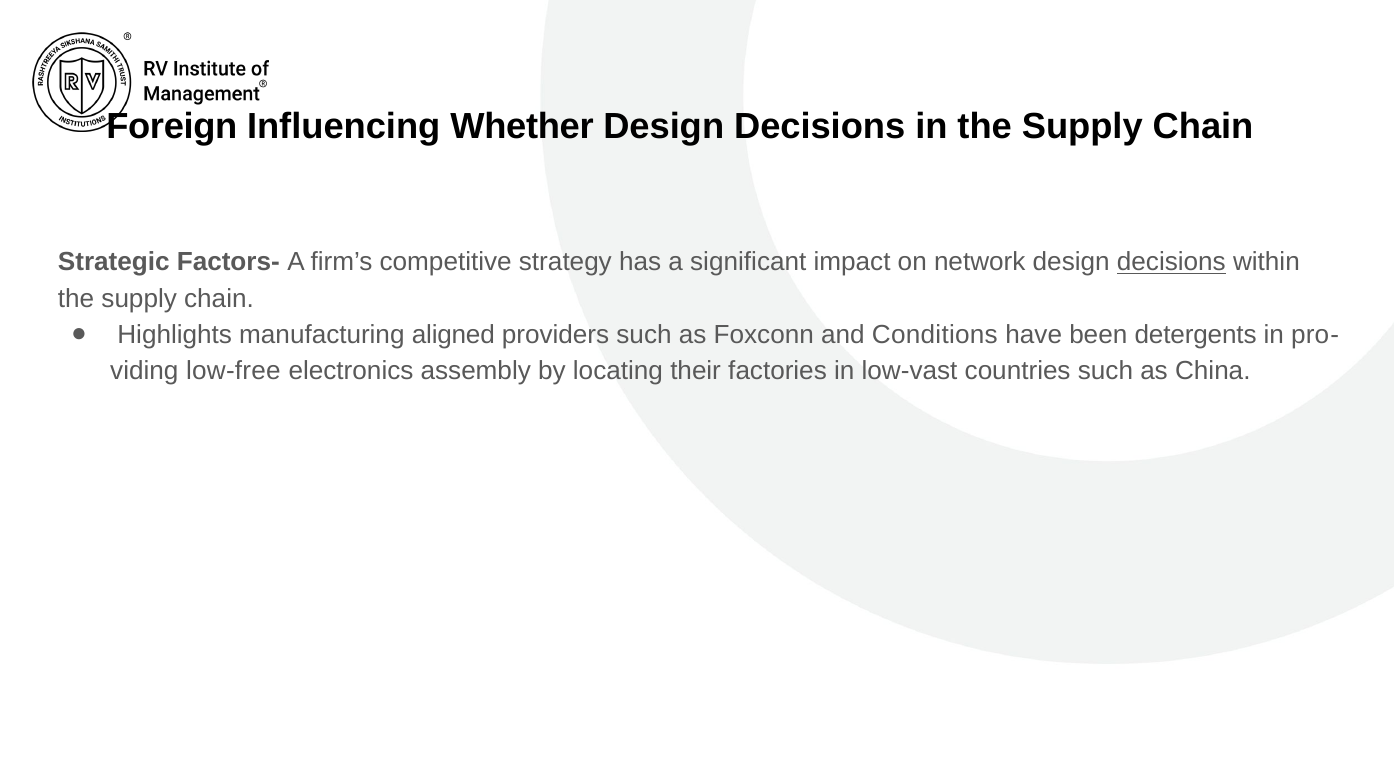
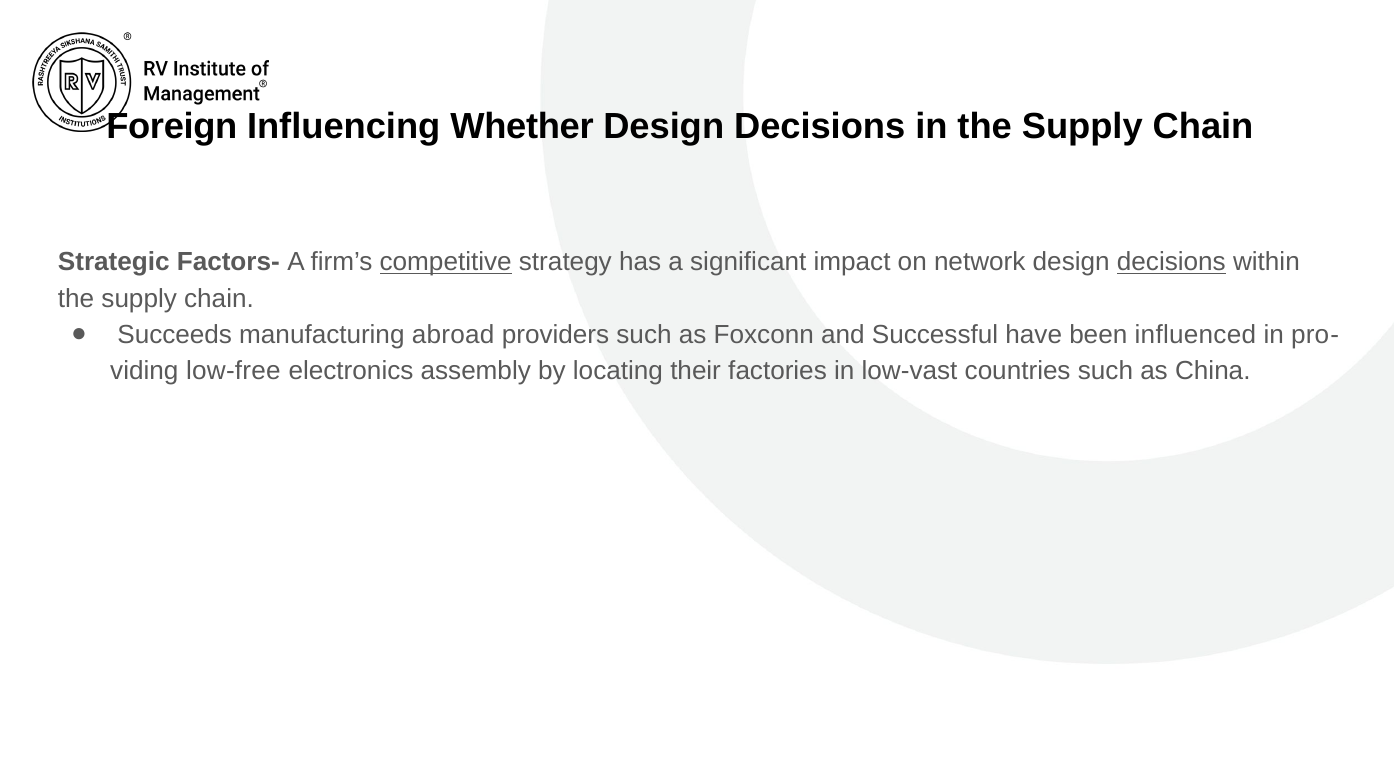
competitive underline: none -> present
Highlights: Highlights -> Succeeds
aligned: aligned -> abroad
Conditions: Conditions -> Successful
detergents: detergents -> influenced
